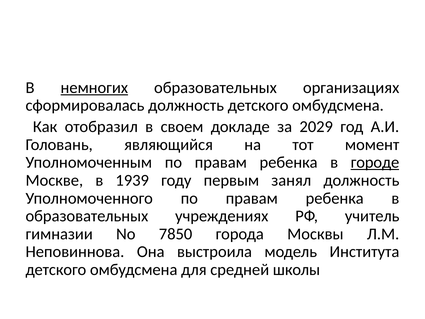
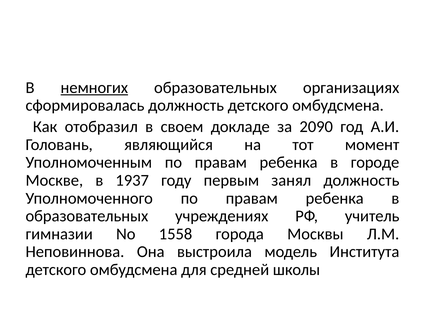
2029: 2029 -> 2090
городе underline: present -> none
1939: 1939 -> 1937
7850: 7850 -> 1558
